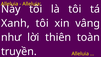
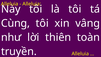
Xanh: Xanh -> Cùng
